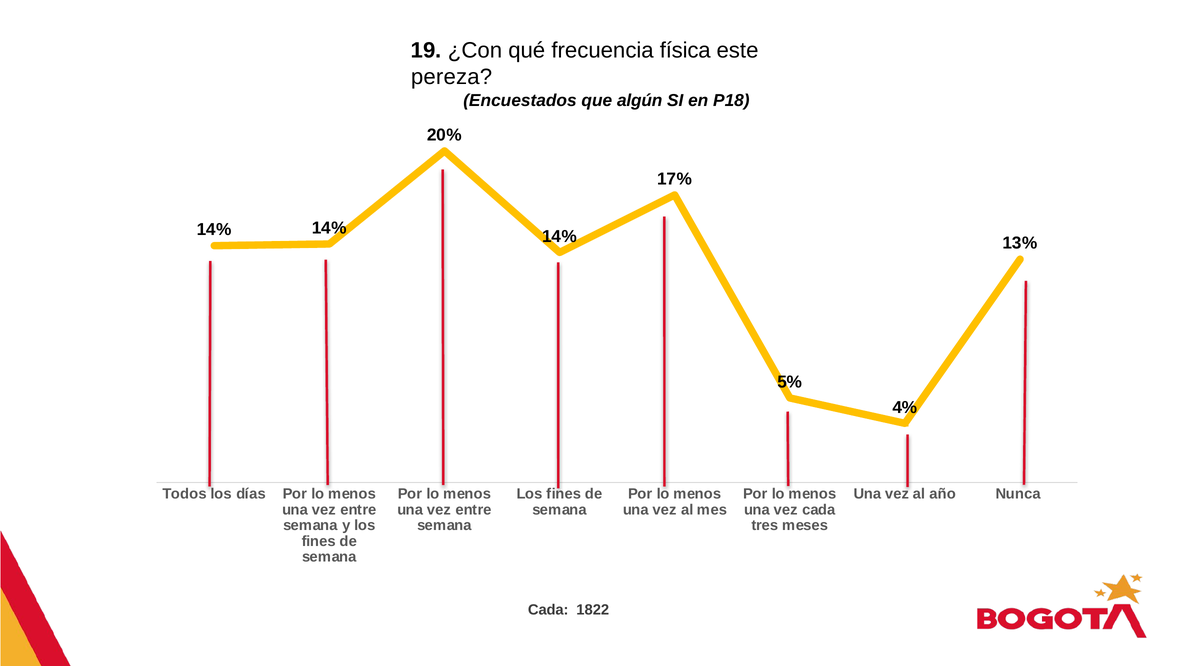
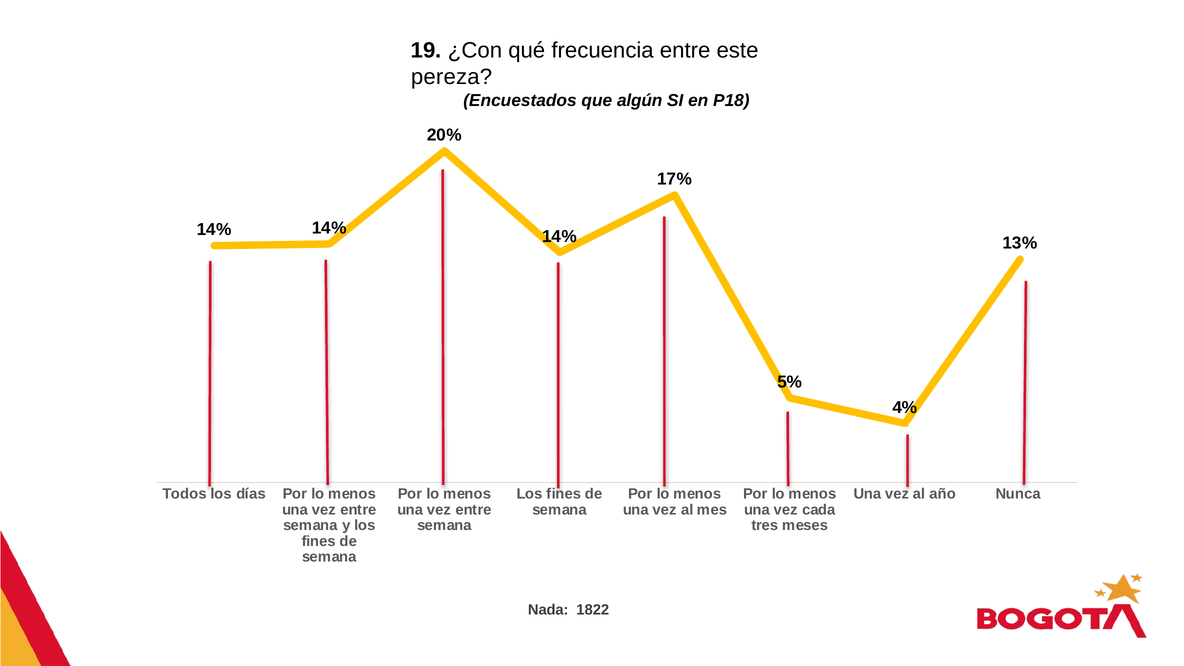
frecuencia física: física -> entre
Cada at (548, 610): Cada -> Nada
